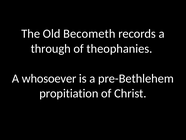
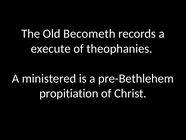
through: through -> execute
whosoever: whosoever -> ministered
